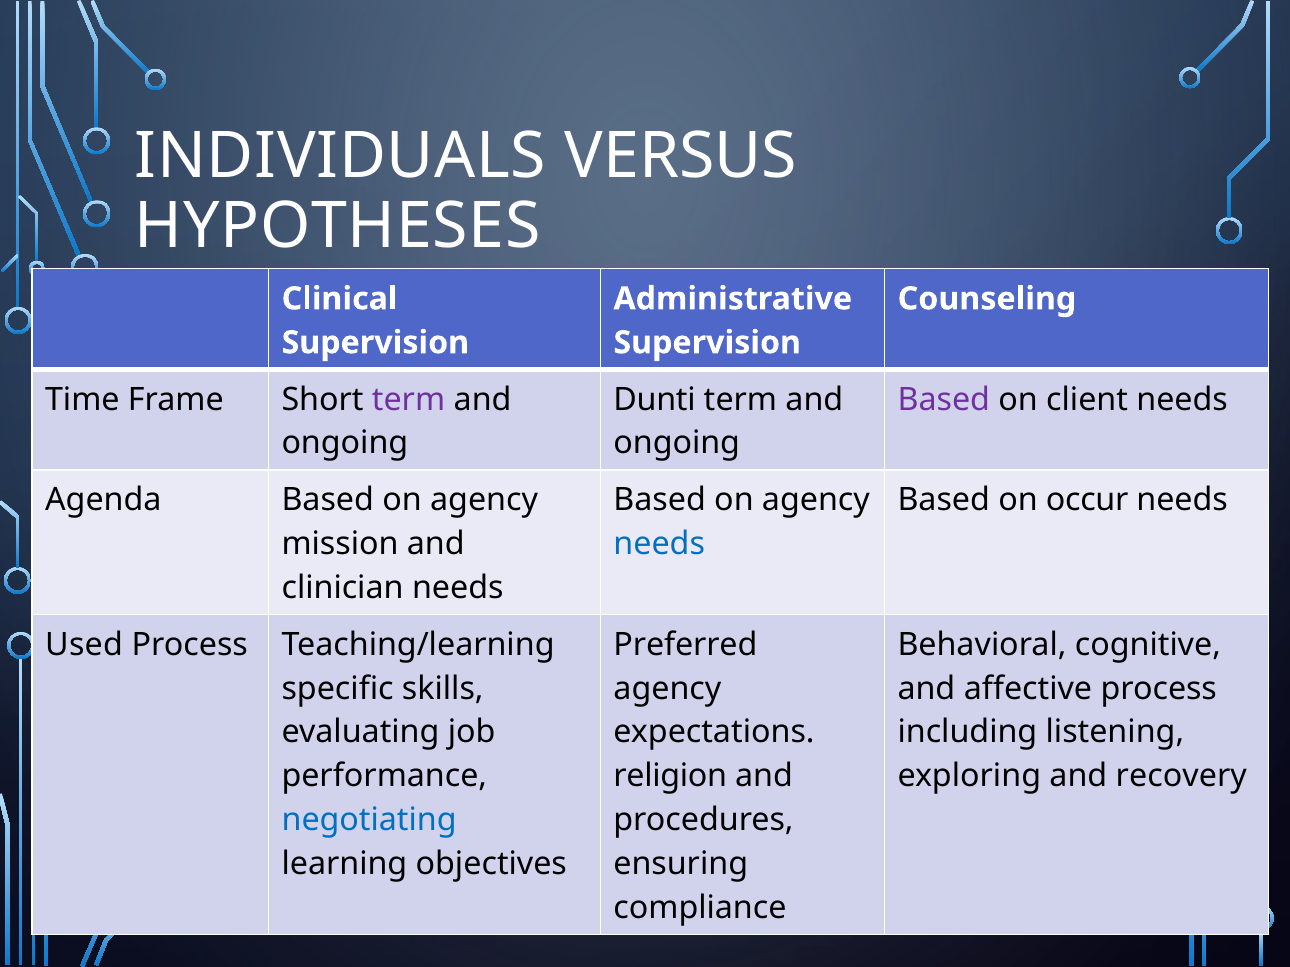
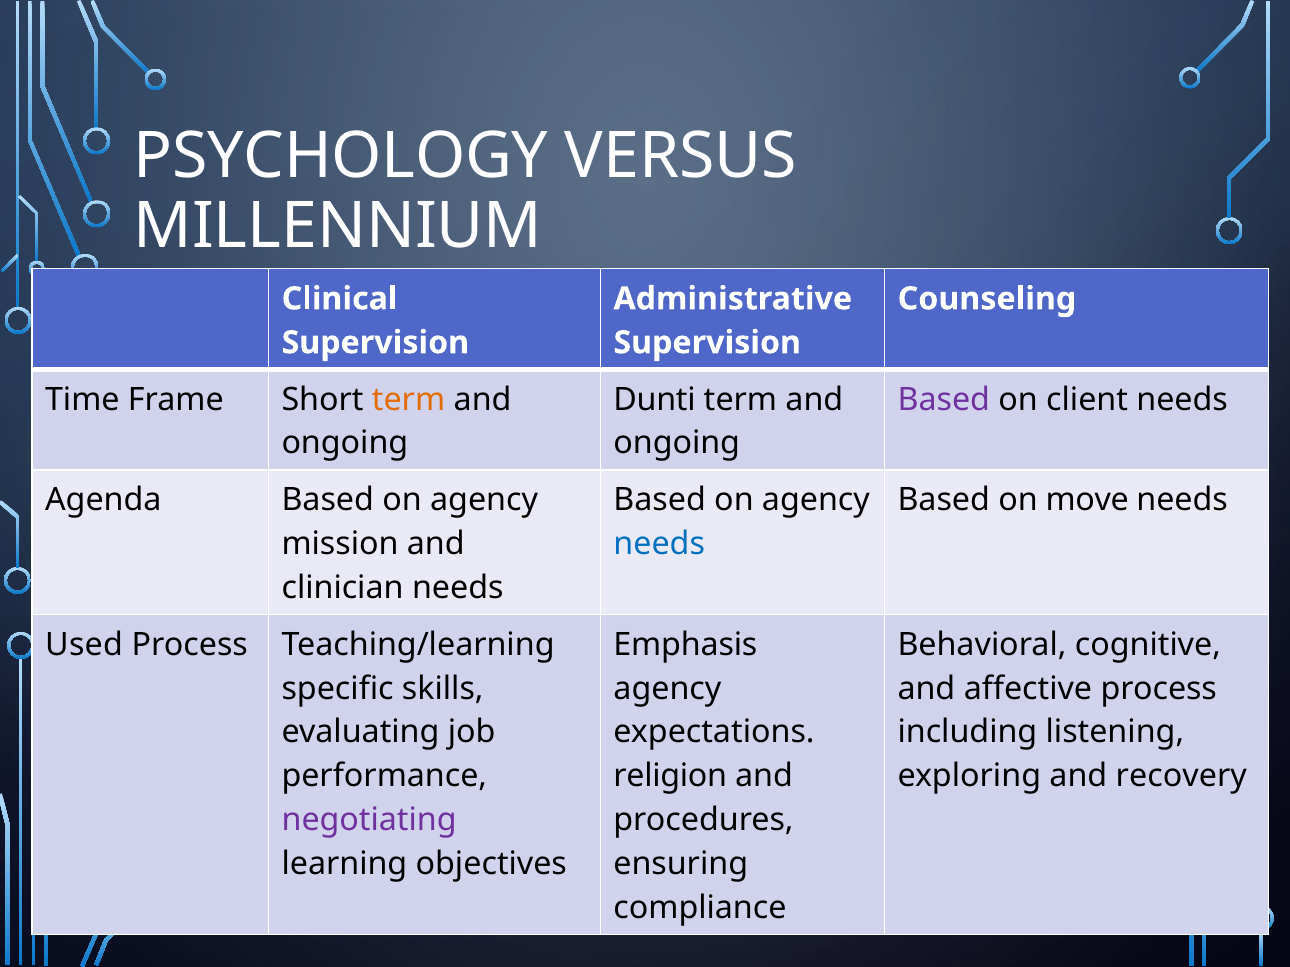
INDIVIDUALS: INDIVIDUALS -> PSYCHOLOGY
HYPOTHESES: HYPOTHESES -> MILLENNIUM
term at (409, 400) colour: purple -> orange
occur: occur -> move
Preferred: Preferred -> Emphasis
negotiating colour: blue -> purple
